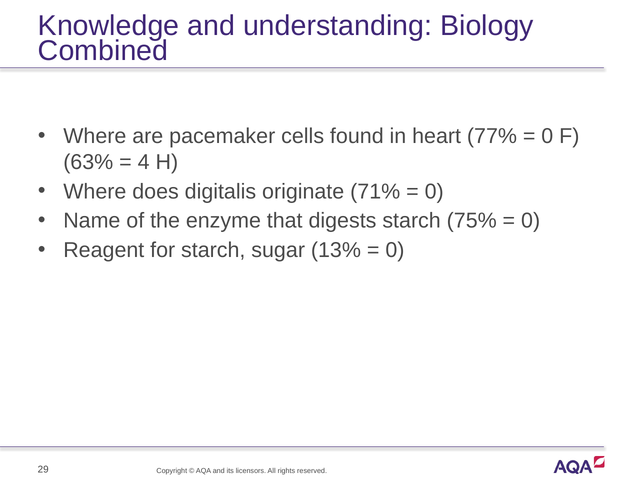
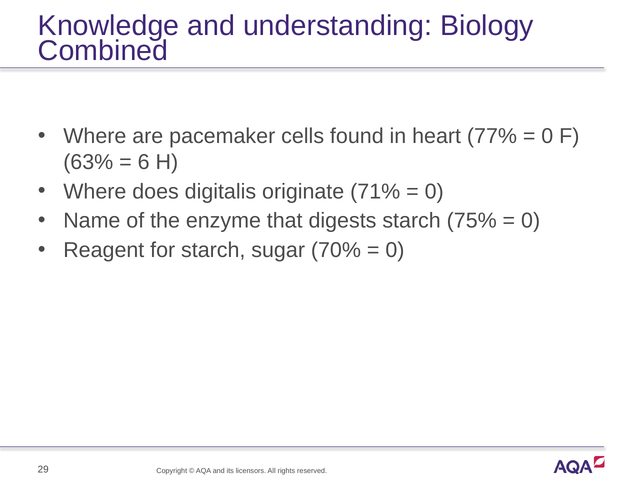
4: 4 -> 6
13%: 13% -> 70%
